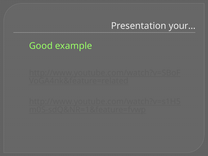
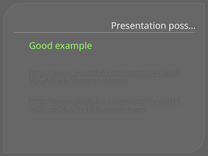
your…: your… -> poss…
